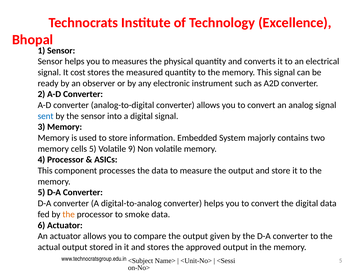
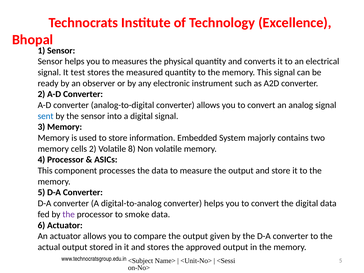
cost: cost -> test
cells 5: 5 -> 2
9: 9 -> 8
the at (69, 214) colour: orange -> purple
